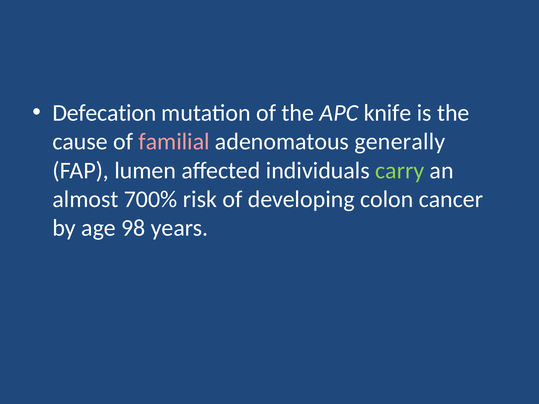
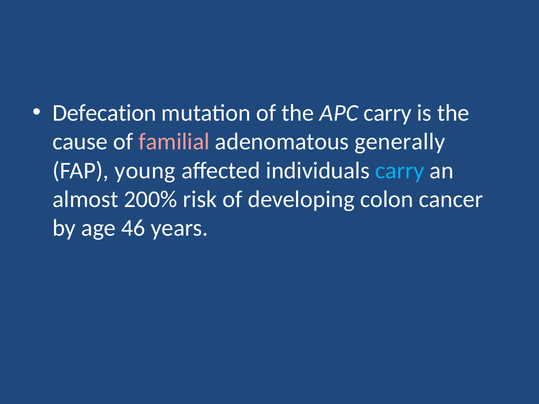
APC knife: knife -> carry
lumen: lumen -> young
carry at (400, 171) colour: light green -> light blue
700%: 700% -> 200%
98: 98 -> 46
